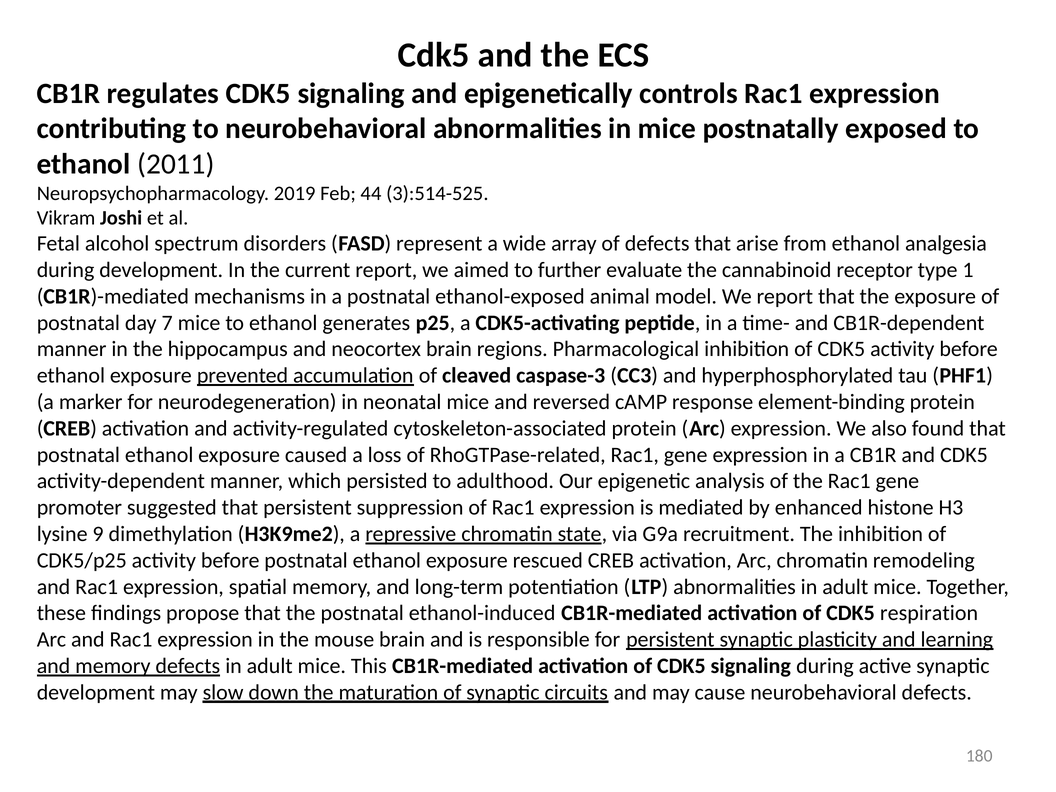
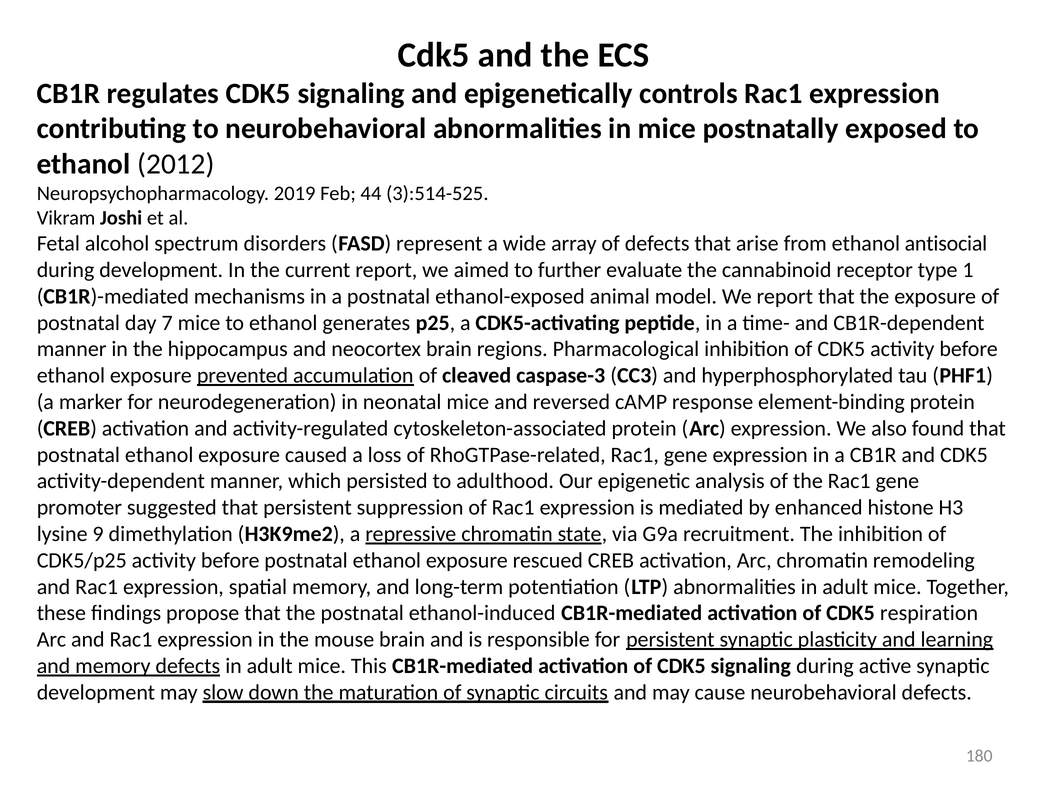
2011: 2011 -> 2012
analgesia: analgesia -> antisocial
